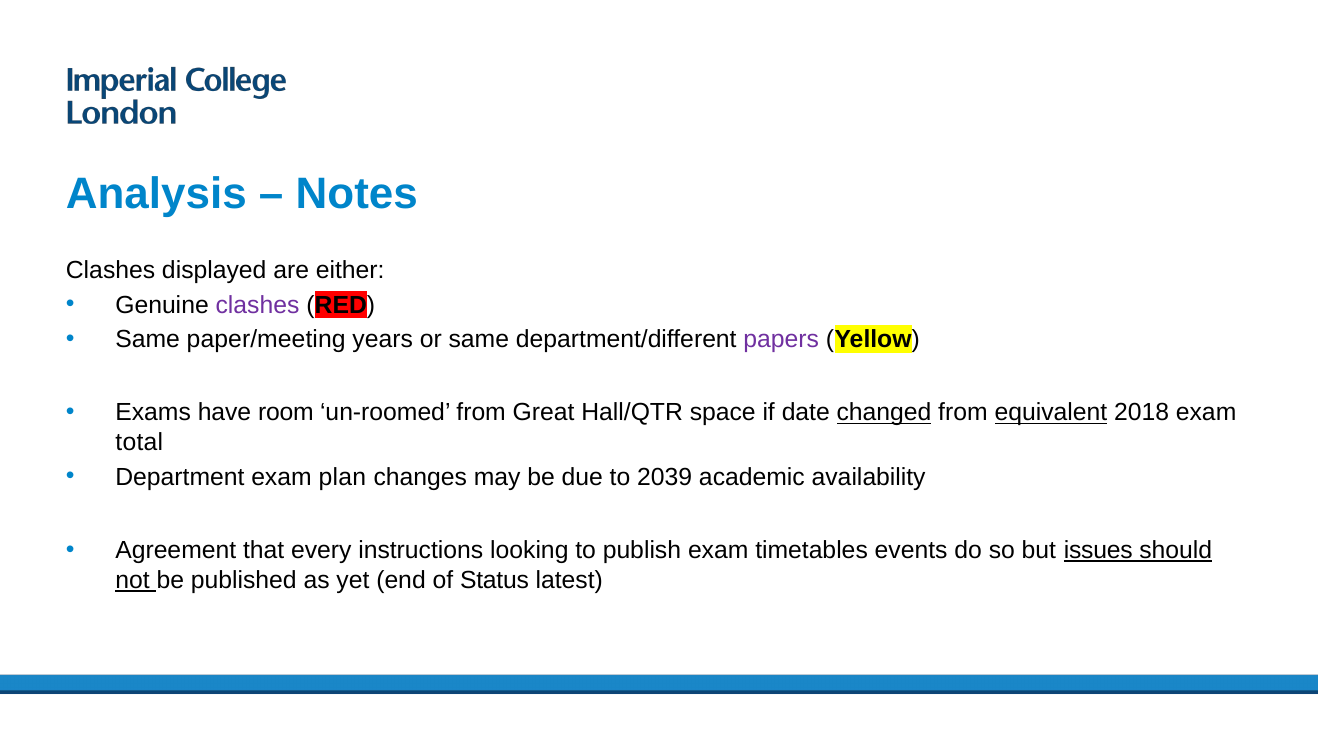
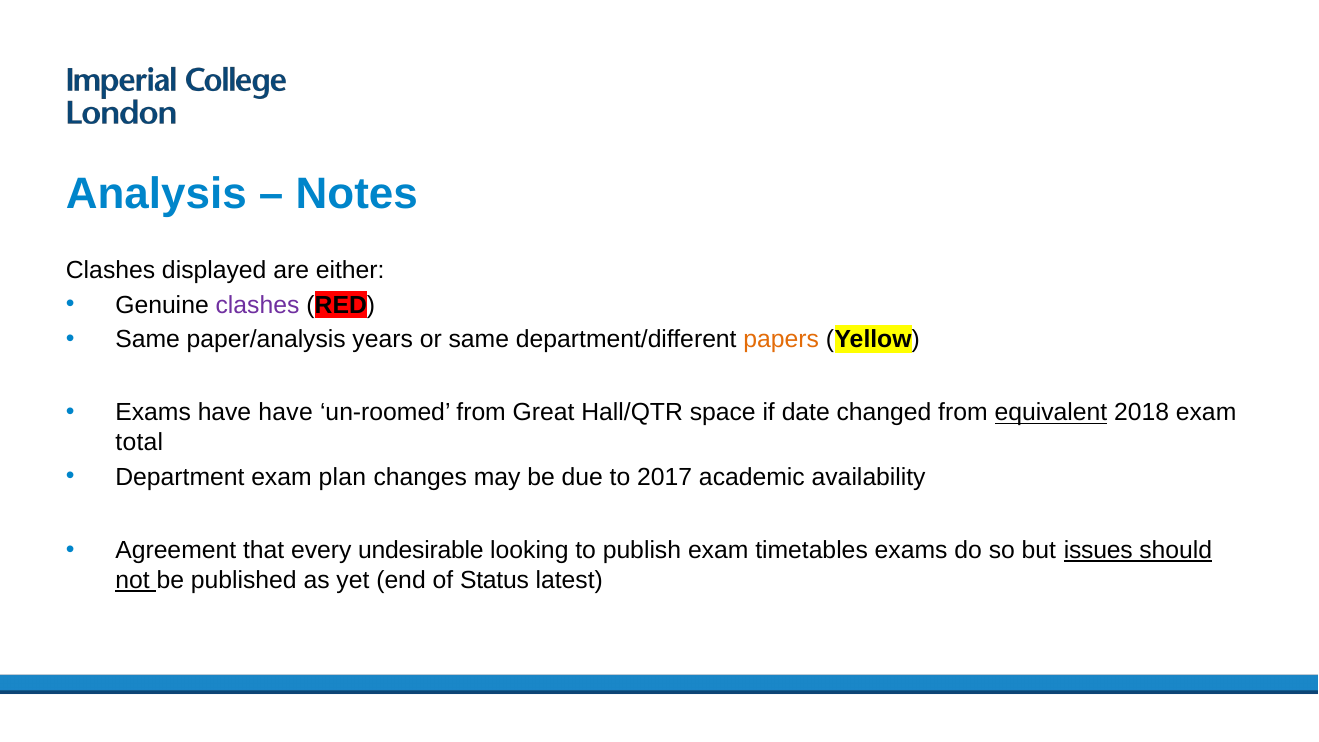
paper/meeting: paper/meeting -> paper/analysis
papers colour: purple -> orange
have room: room -> have
changed underline: present -> none
2039: 2039 -> 2017
instructions: instructions -> undesirable
timetables events: events -> exams
